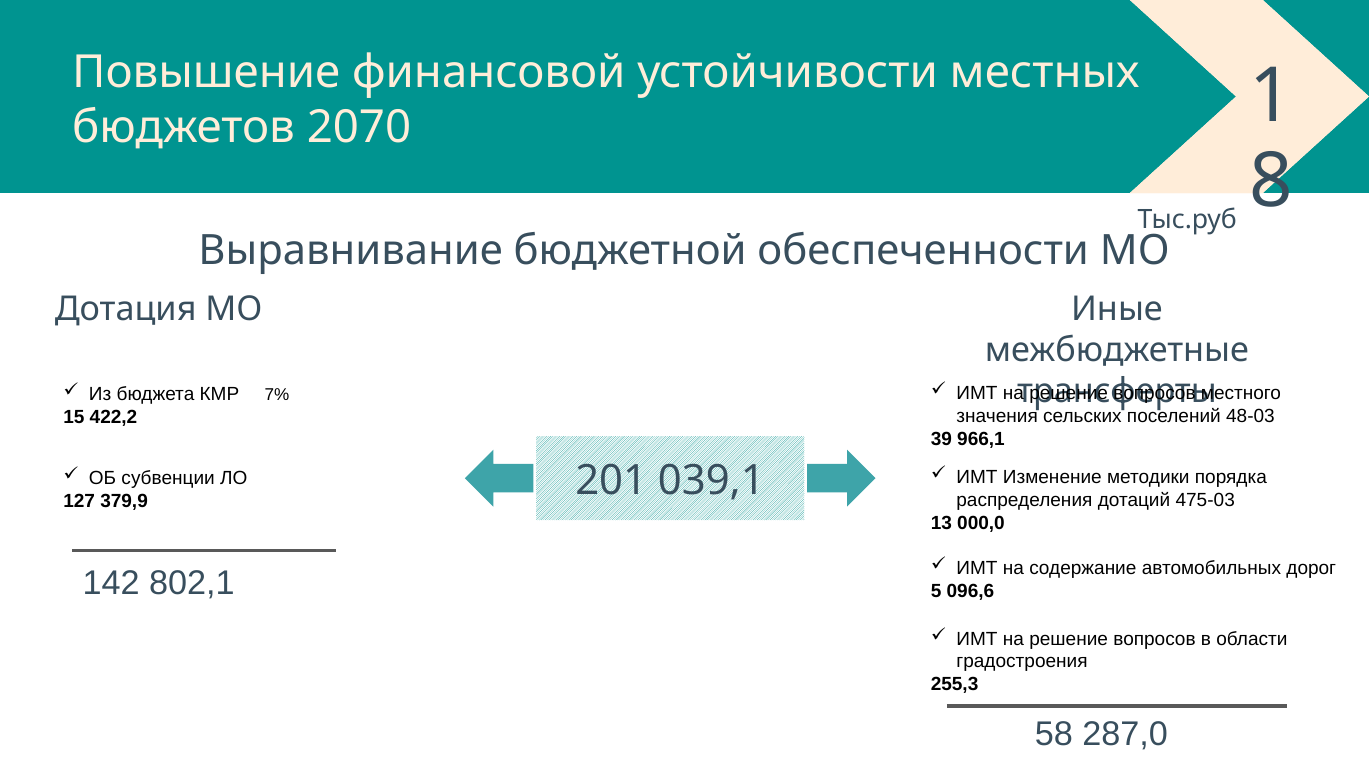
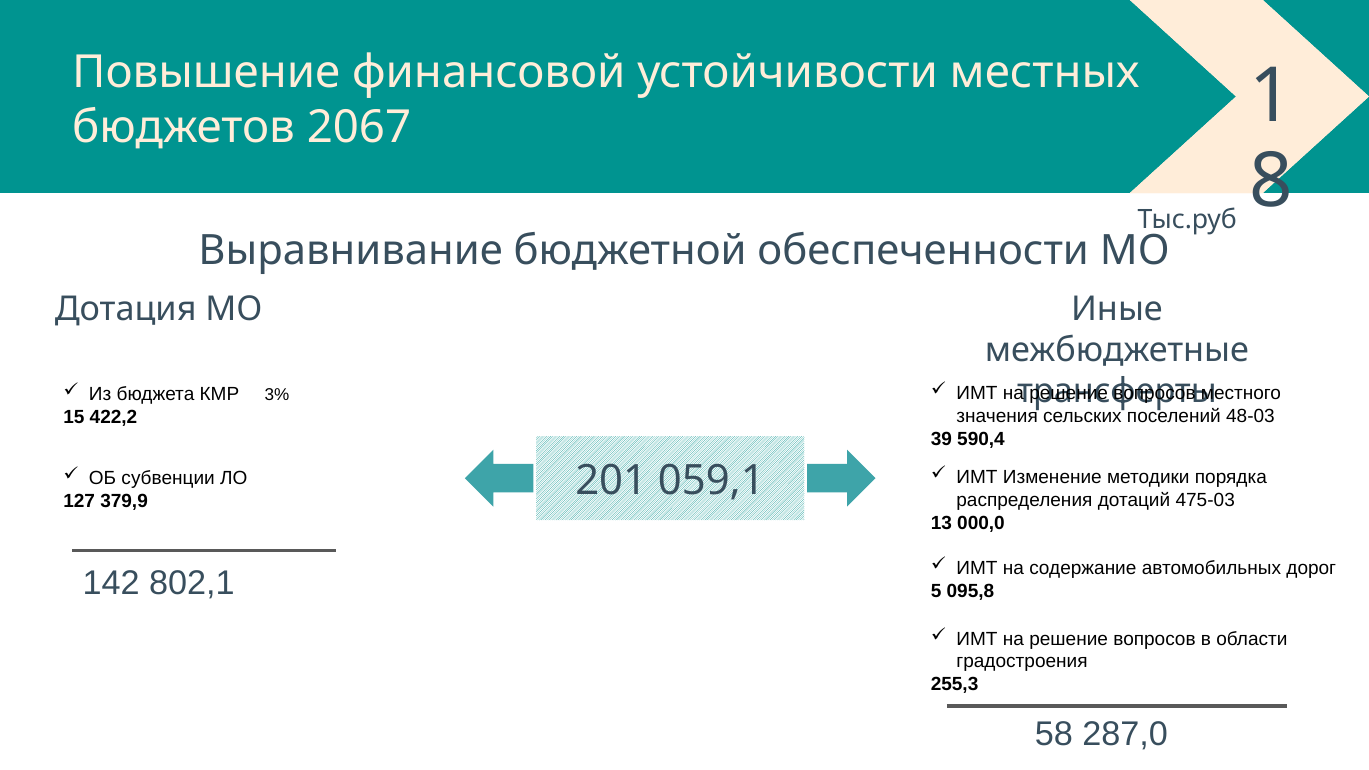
2070: 2070 -> 2067
7%: 7% -> 3%
966,1: 966,1 -> 590,4
039,1: 039,1 -> 059,1
096,6: 096,6 -> 095,8
